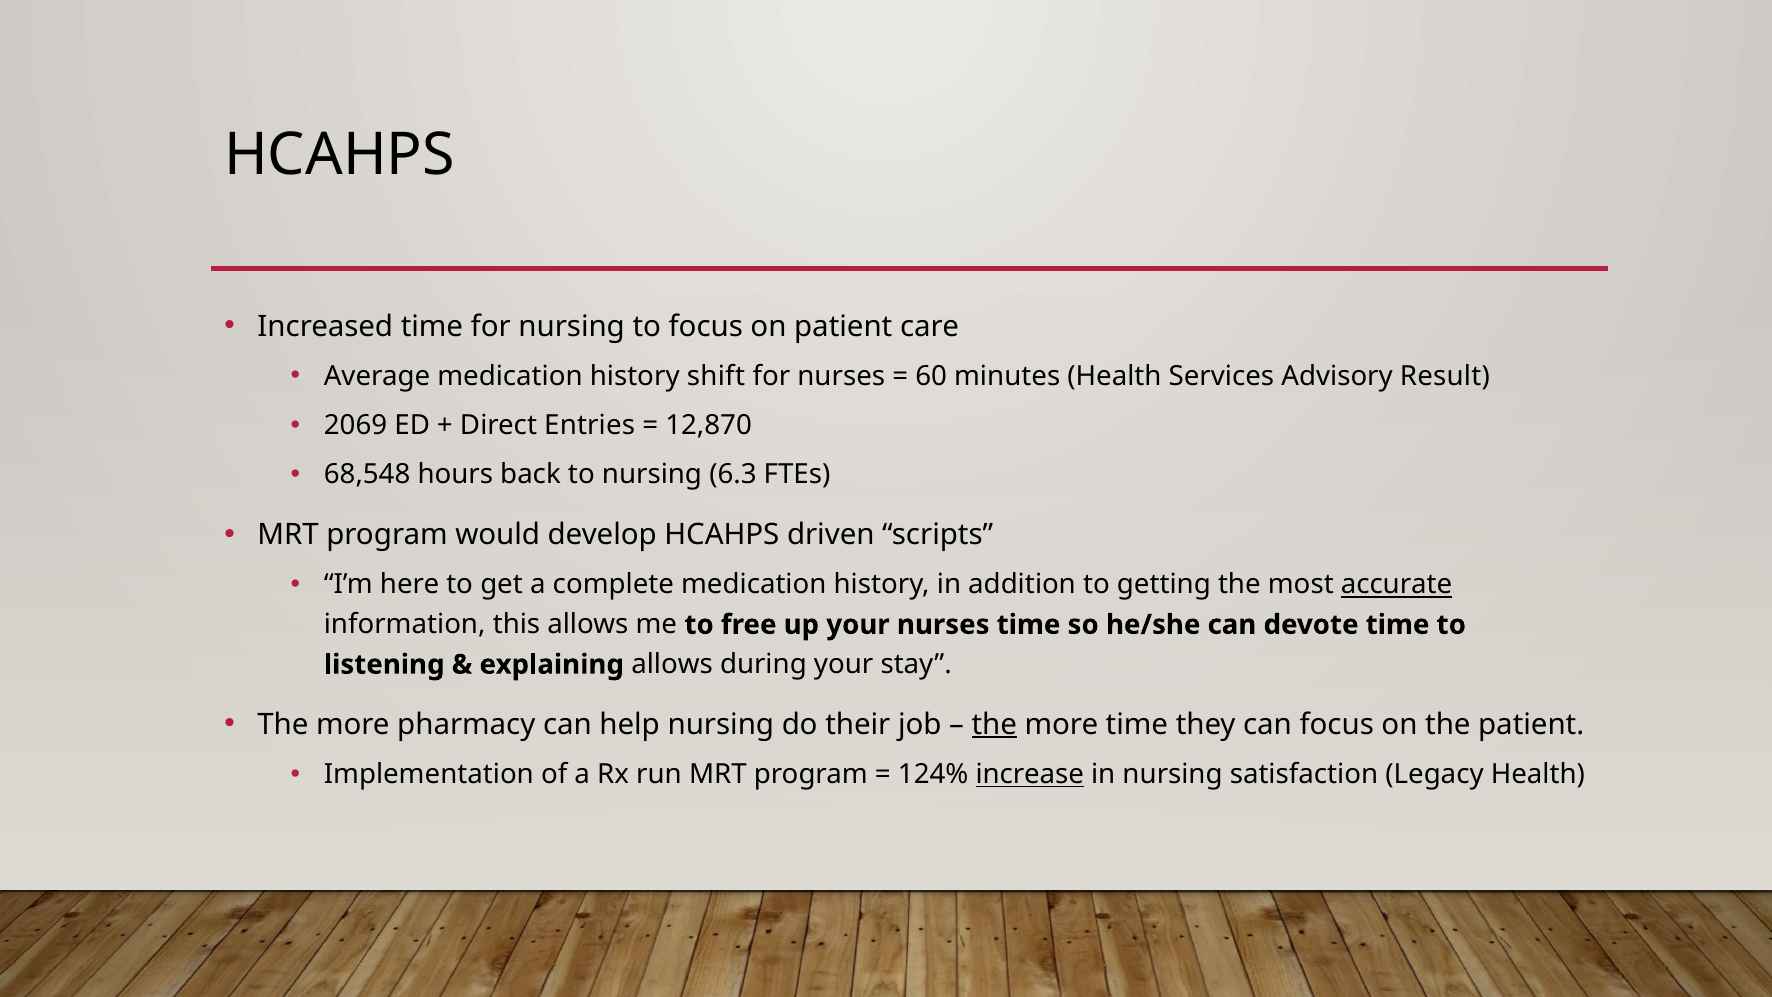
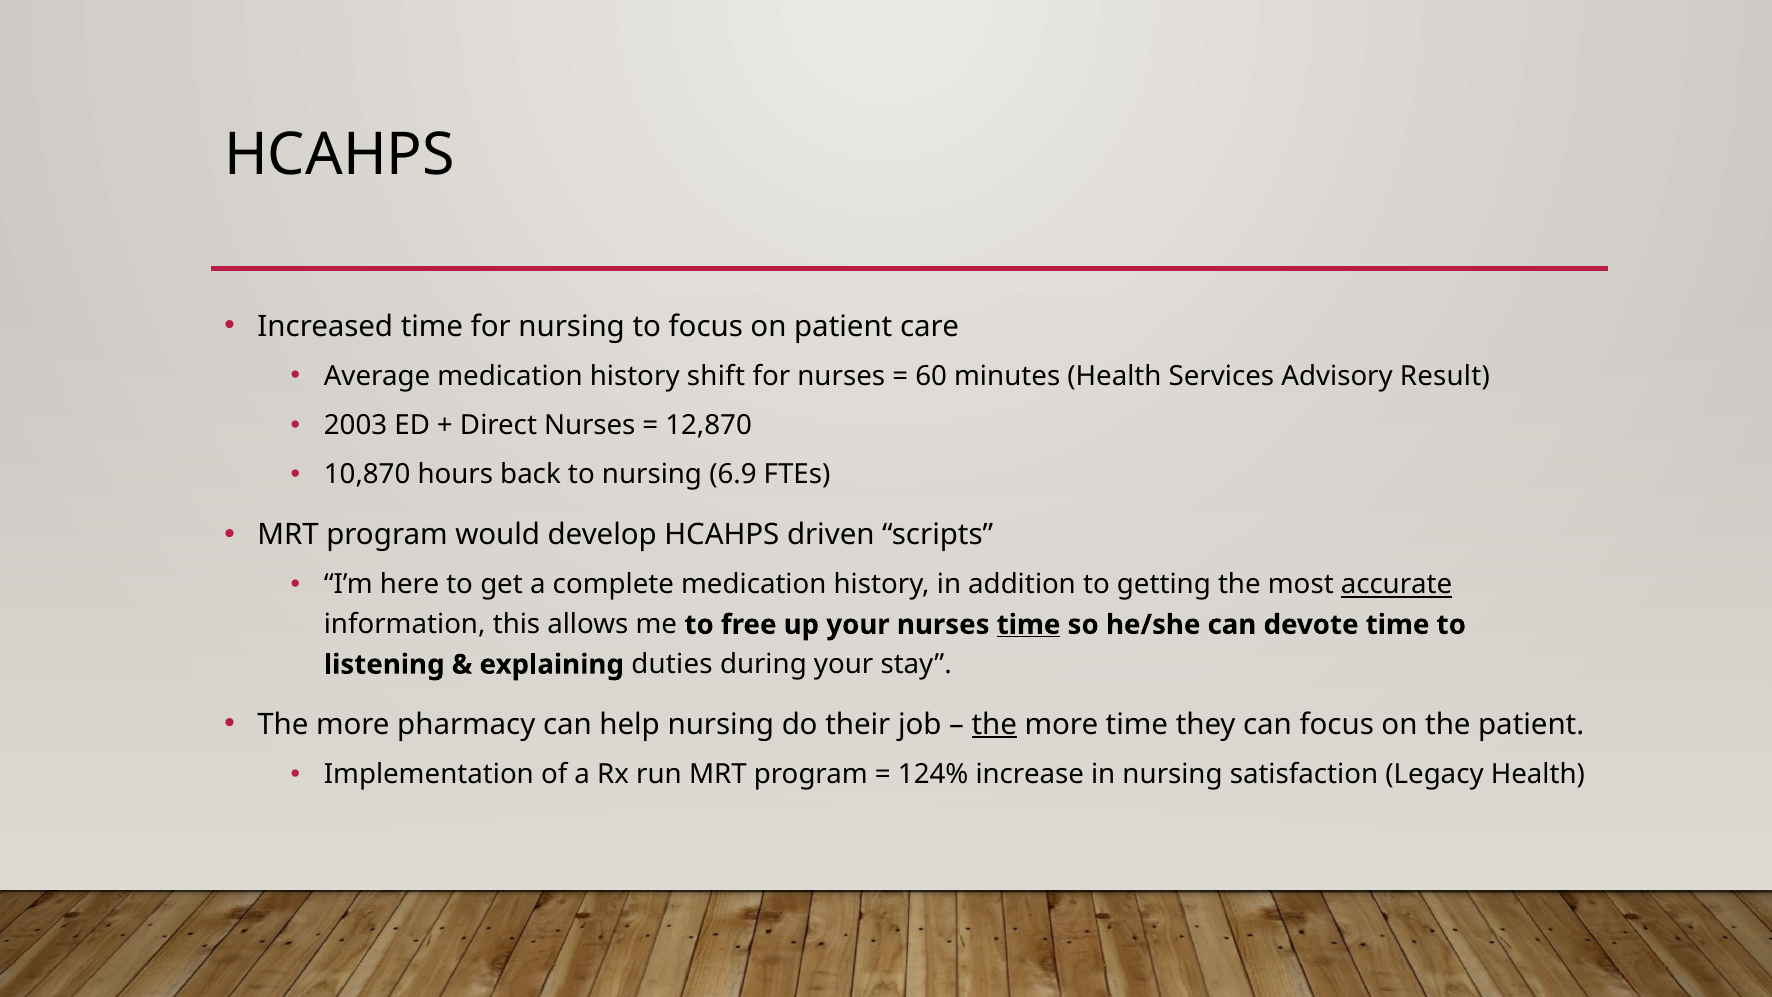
2069: 2069 -> 2003
Direct Entries: Entries -> Nurses
68,548: 68,548 -> 10,870
6.3: 6.3 -> 6.9
time at (1029, 625) underline: none -> present
explaining allows: allows -> duties
increase underline: present -> none
